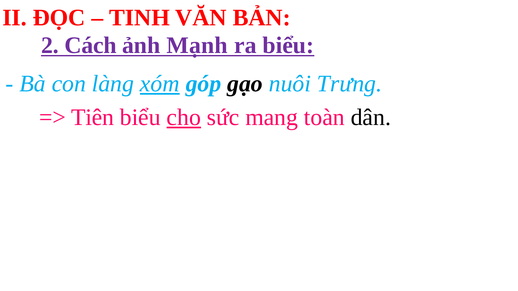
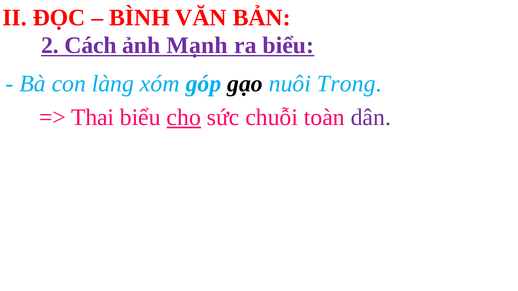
TINH: TINH -> BÌNH
xóm underline: present -> none
Trưng: Trưng -> Trong
Tiên: Tiên -> Thai
mang: mang -> chuỗi
dân colour: black -> purple
